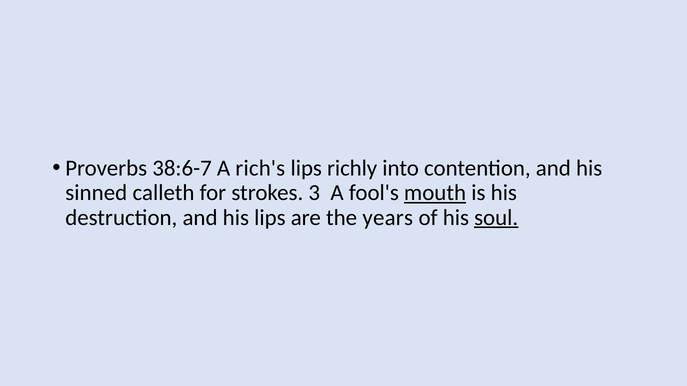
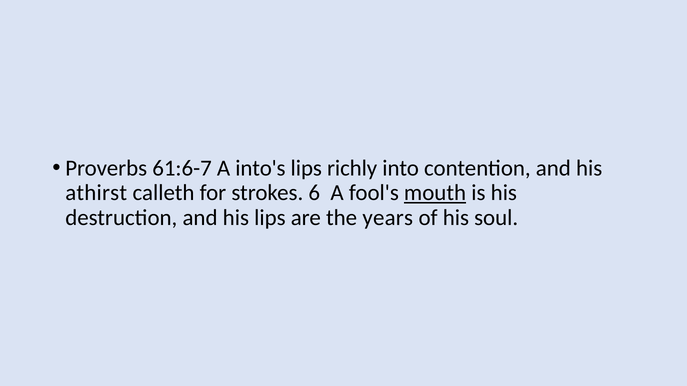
38:6-7: 38:6-7 -> 61:6-7
rich's: rich's -> into's
sinned: sinned -> athirst
3: 3 -> 6
soul underline: present -> none
